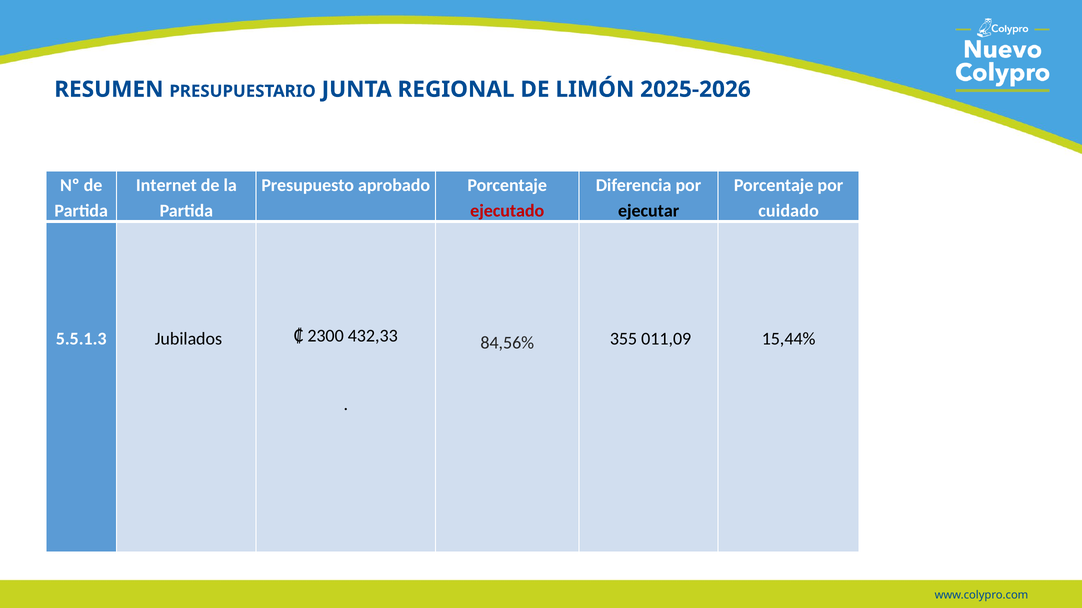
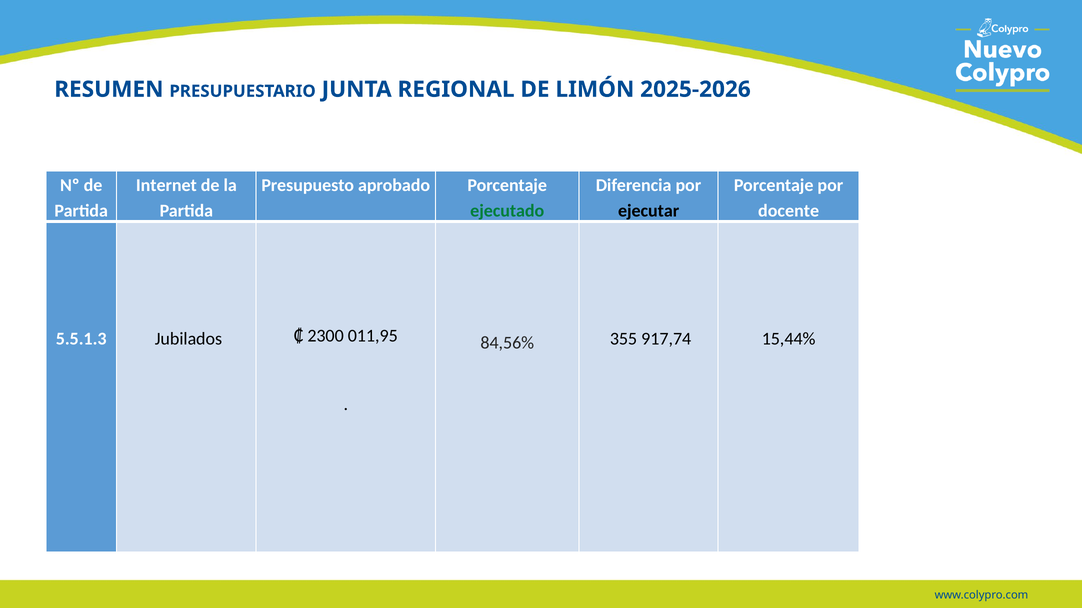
ejecutado colour: red -> green
cuidado: cuidado -> docente
432,33: 432,33 -> 011,95
011,09: 011,09 -> 917,74
